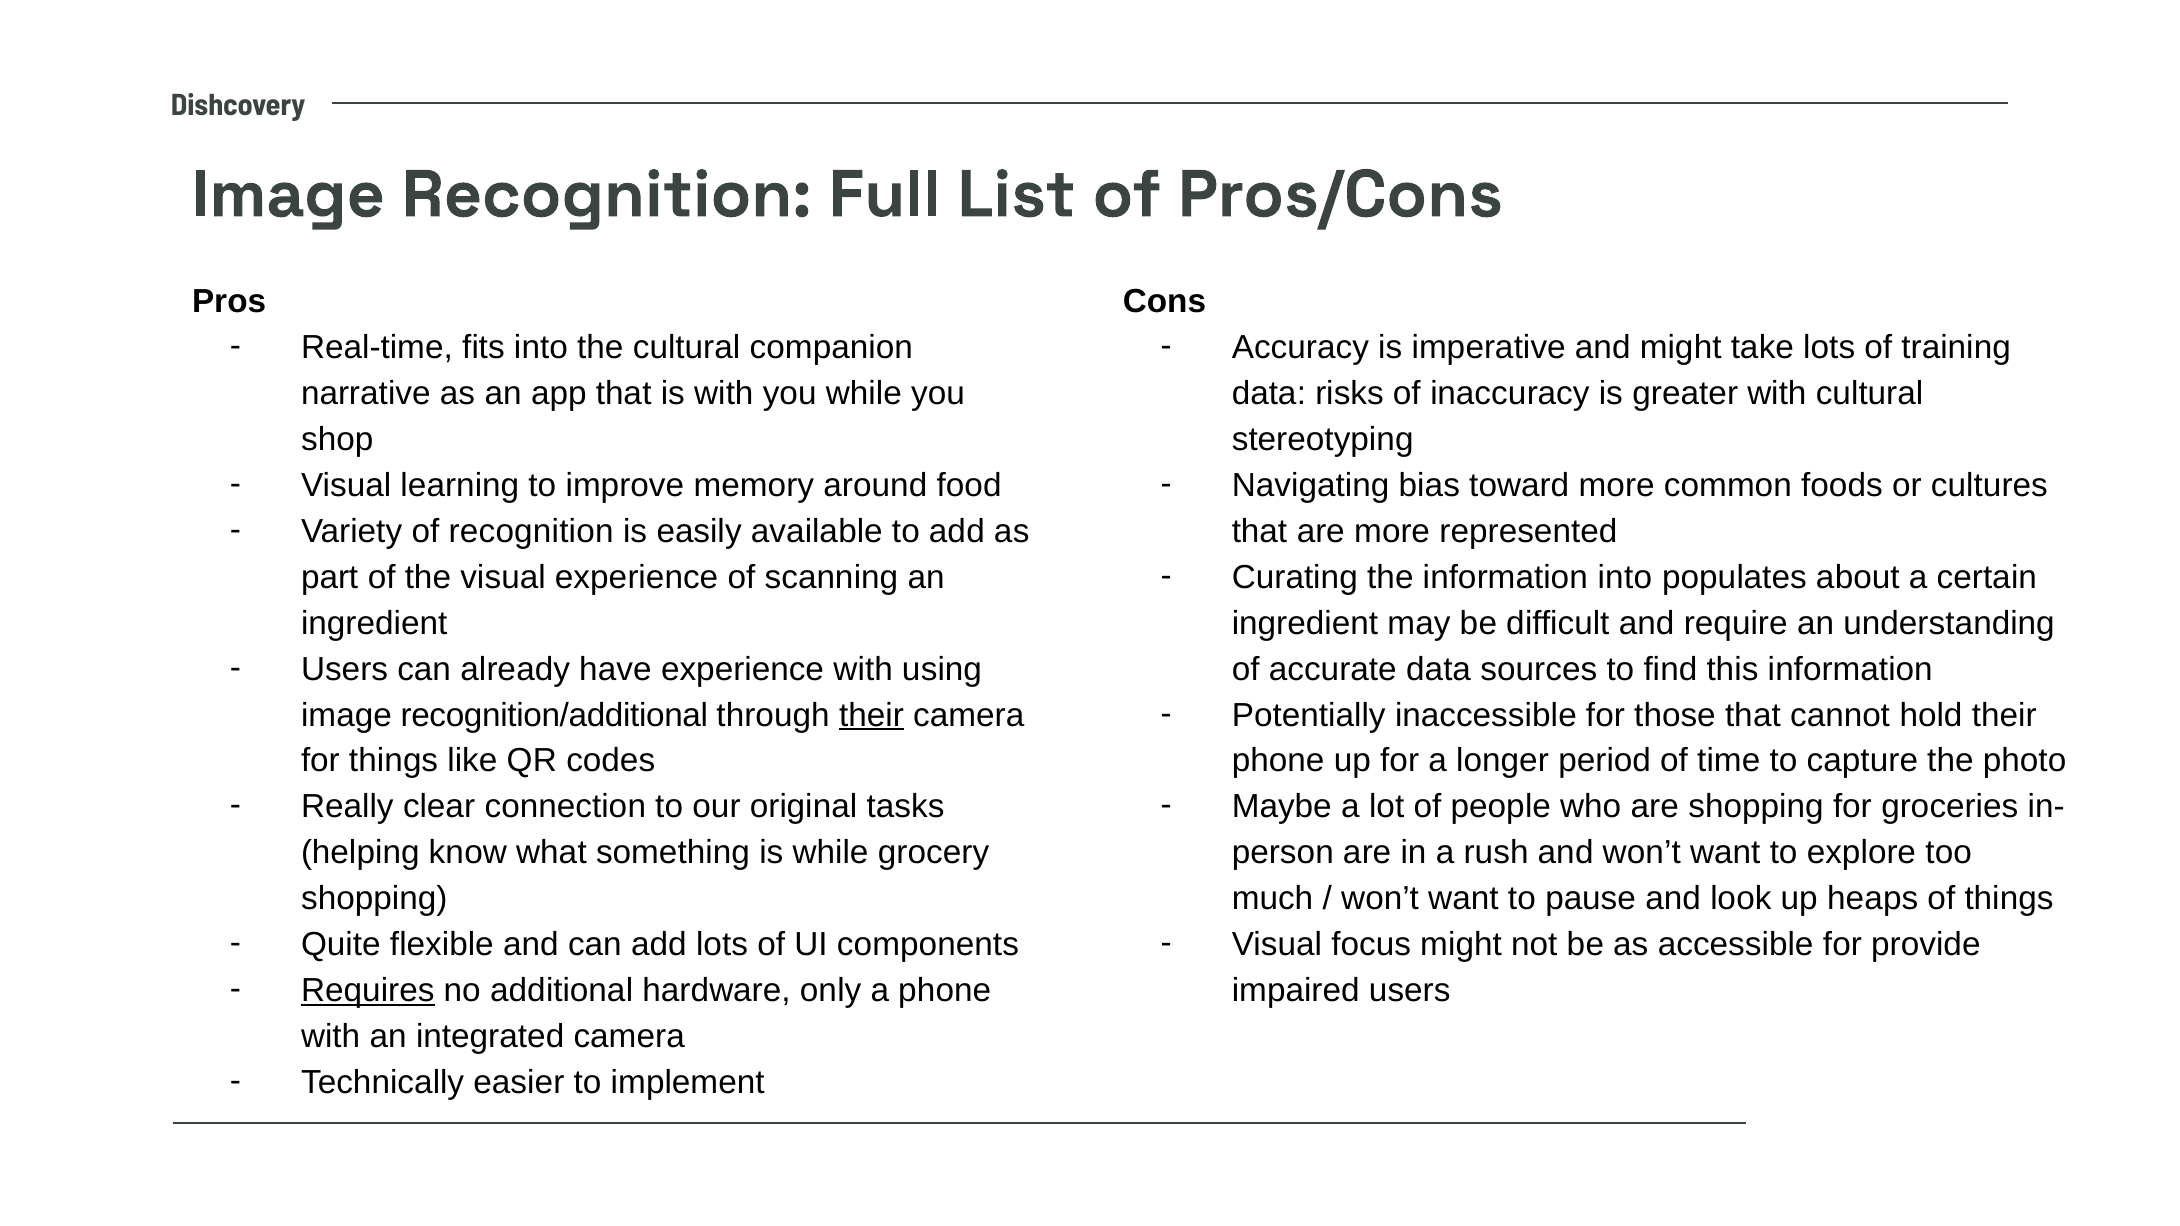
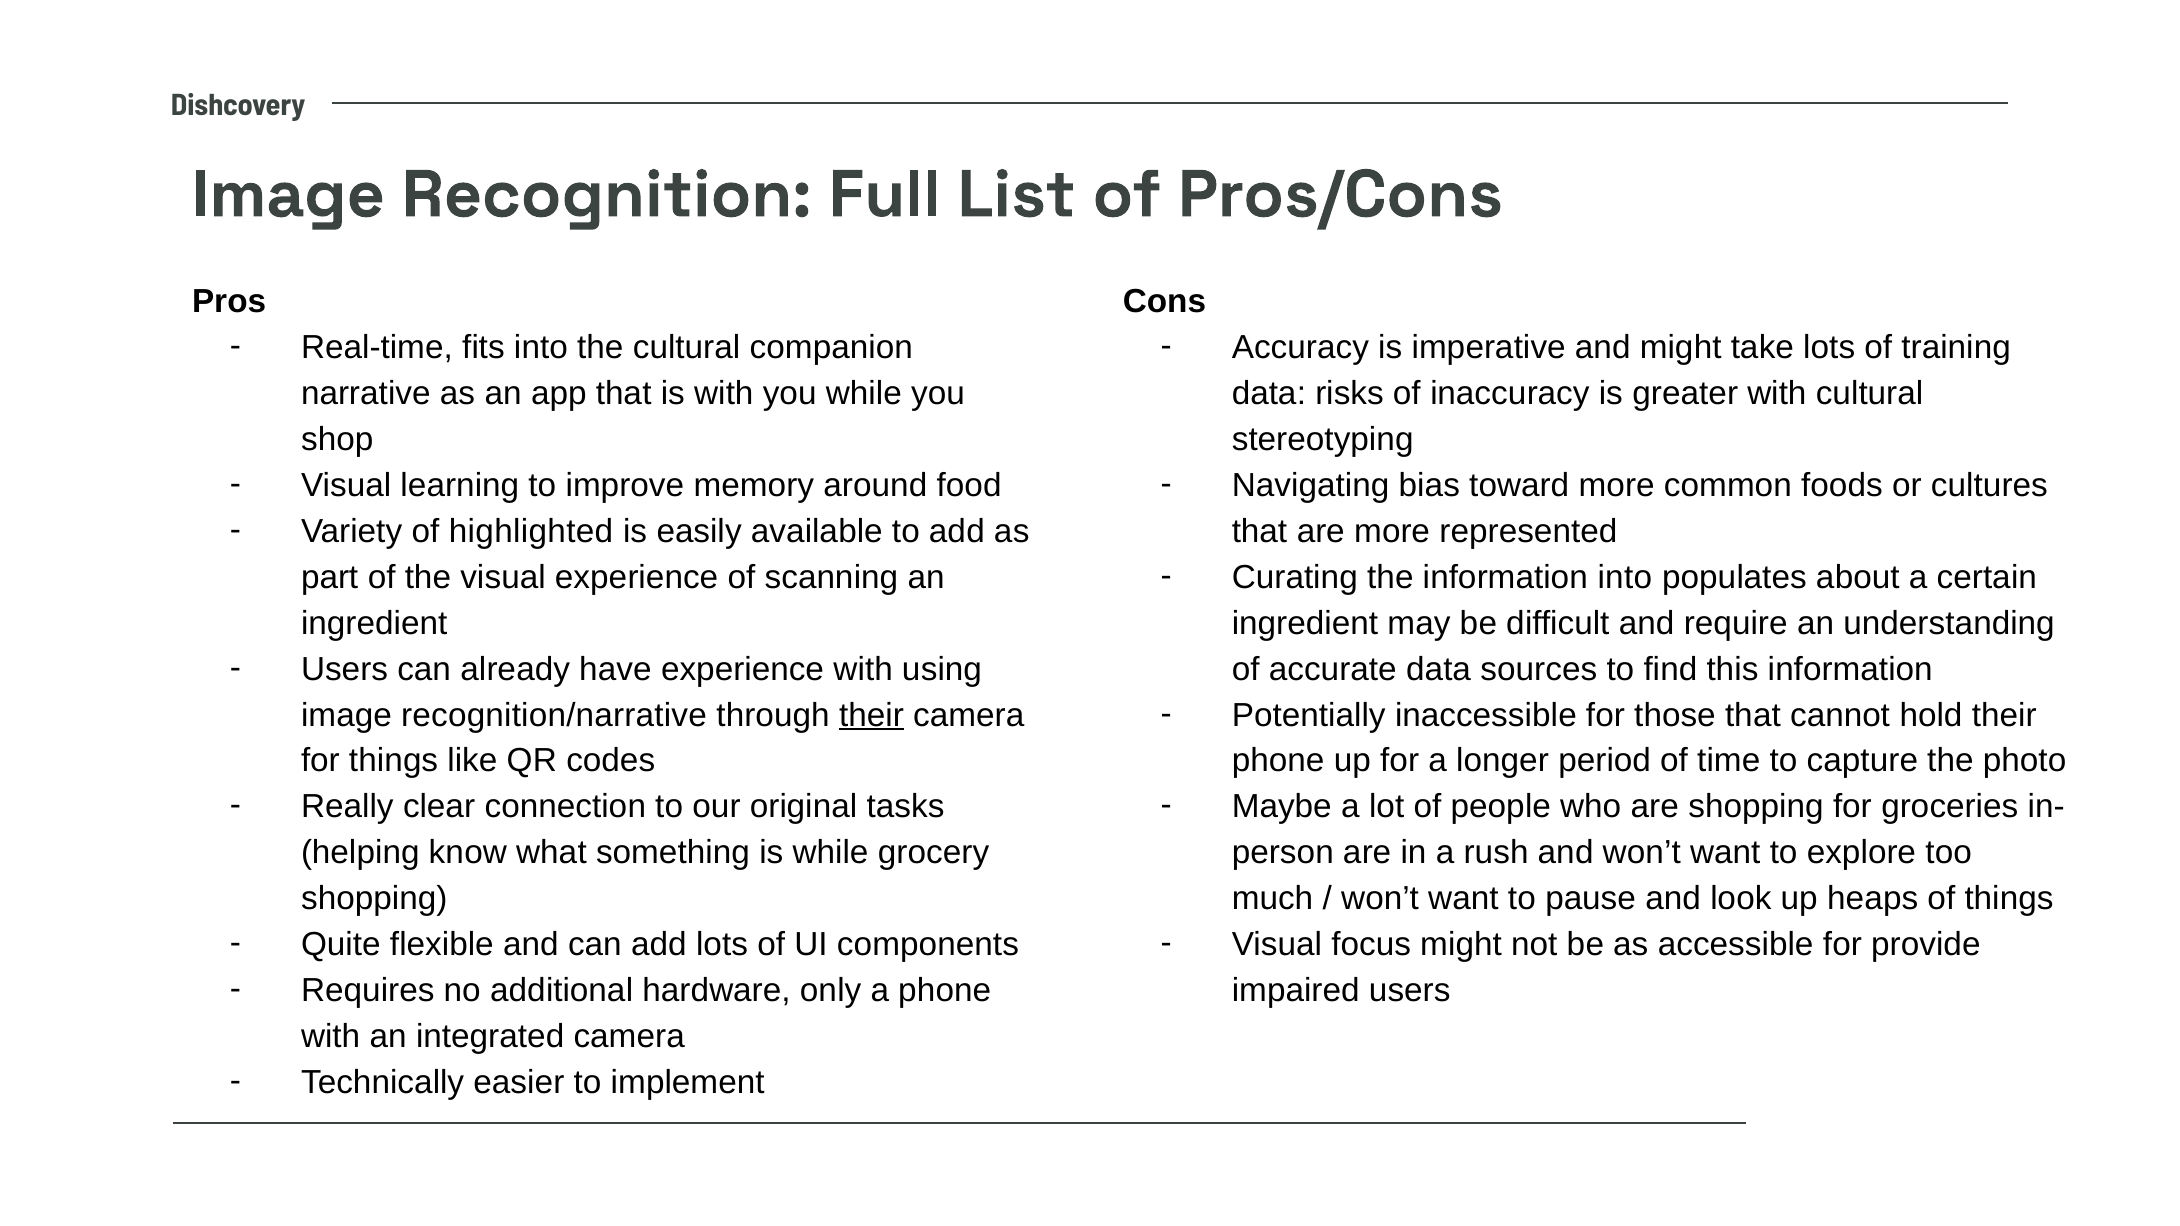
of recognition: recognition -> highlighted
recognition/additional: recognition/additional -> recognition/narrative
Requires underline: present -> none
